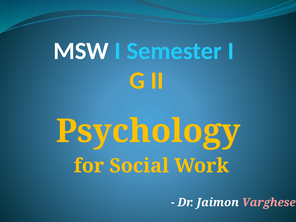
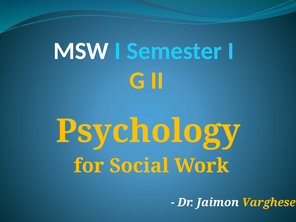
Varghese colour: pink -> yellow
